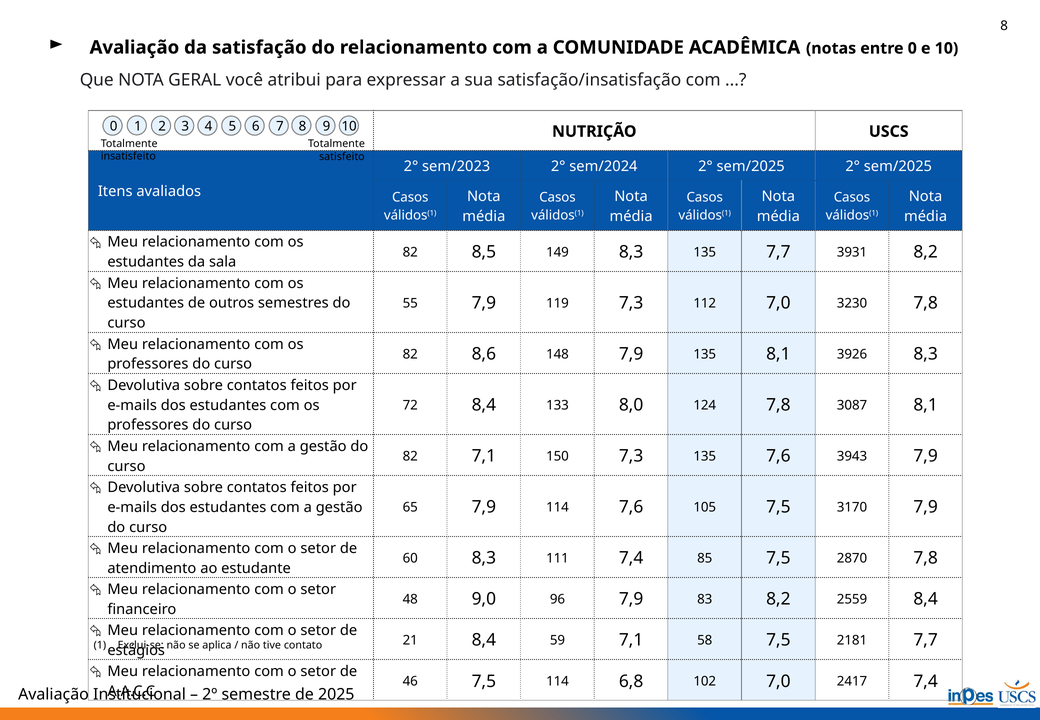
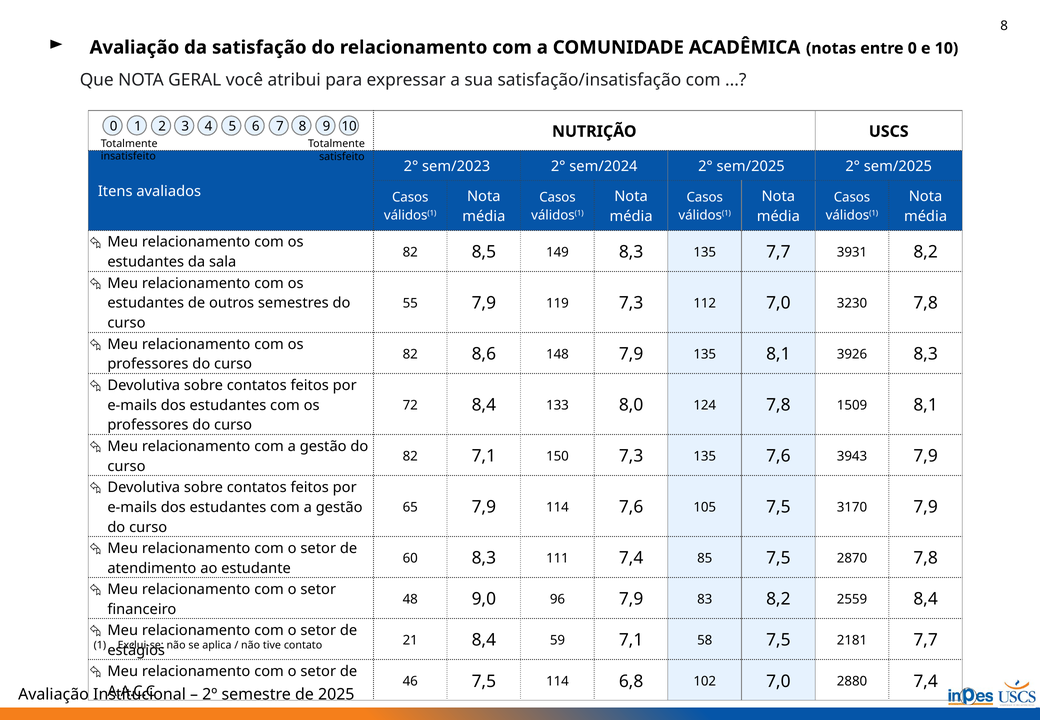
3087: 3087 -> 1509
2417: 2417 -> 2880
